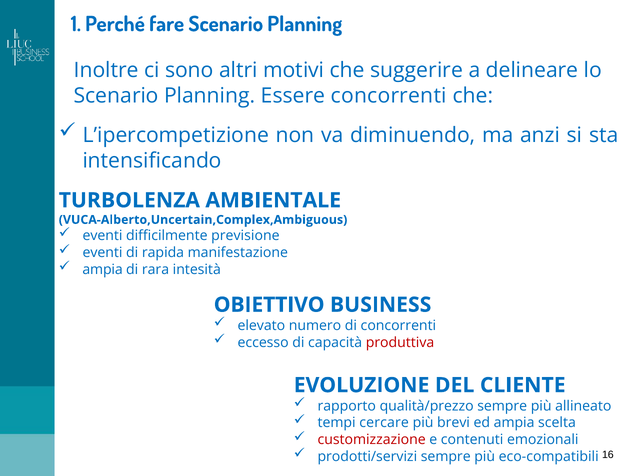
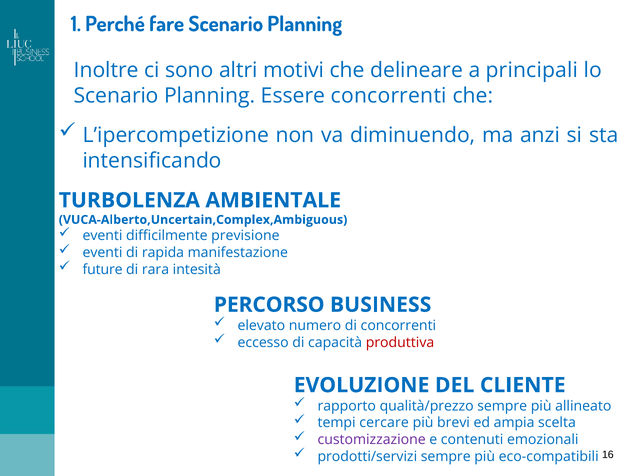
suggerire: suggerire -> delineare
delineare: delineare -> principali
ampia at (103, 270): ampia -> future
OBIETTIVO: OBIETTIVO -> PERCORSO
customizzazione colour: red -> purple
